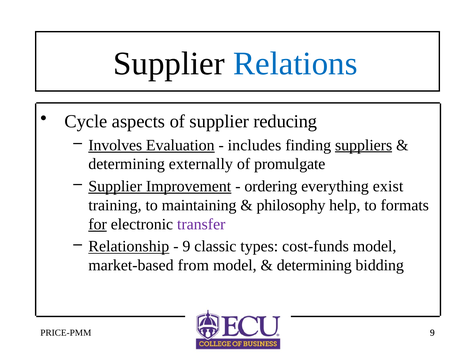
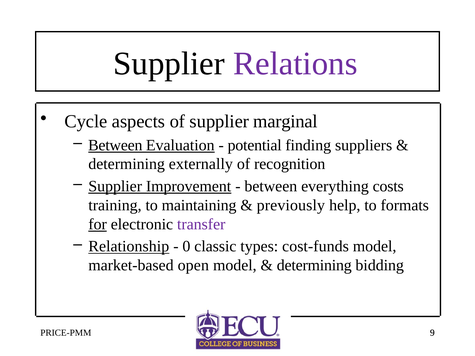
Relations colour: blue -> purple
reducing: reducing -> marginal
Involves at (115, 145): Involves -> Between
includes: includes -> potential
suppliers underline: present -> none
promulgate: promulgate -> recognition
ordering at (271, 186): ordering -> between
exist: exist -> costs
philosophy: philosophy -> previously
9 at (186, 247): 9 -> 0
from: from -> open
